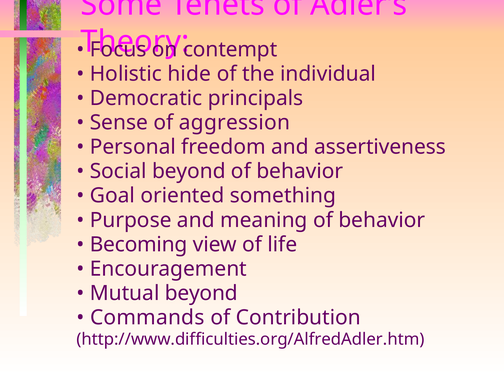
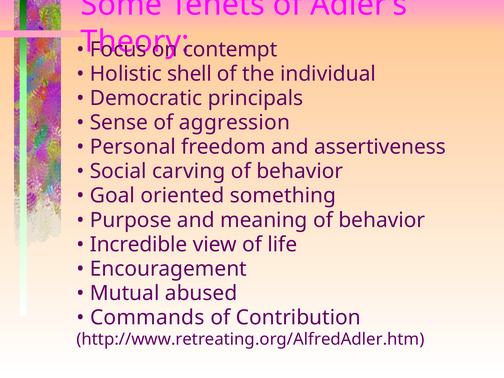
hide: hide -> shell
Social beyond: beyond -> carving
Becoming: Becoming -> Incredible
Mutual beyond: beyond -> abused
http://www.difficulties.org/AlfredAdler.htm: http://www.difficulties.org/AlfredAdler.htm -> http://www.retreating.org/AlfredAdler.htm
